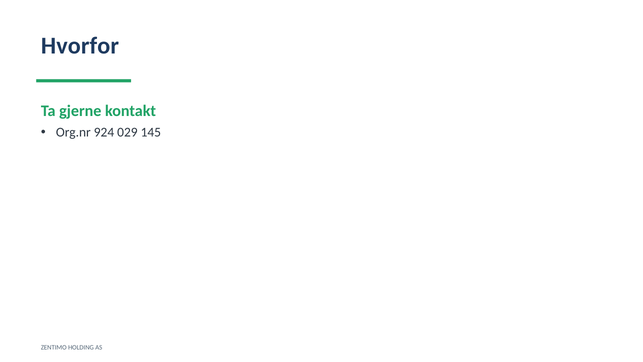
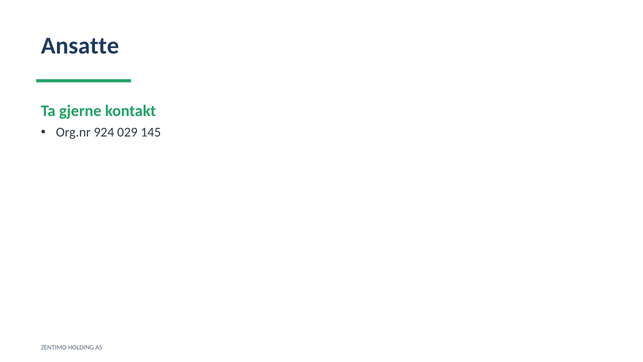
Hvorfor: Hvorfor -> Ansatte
